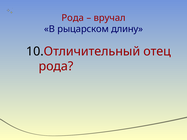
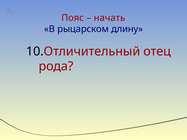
Рода at (73, 18): Рода -> Пояс
вручал: вручал -> начать
